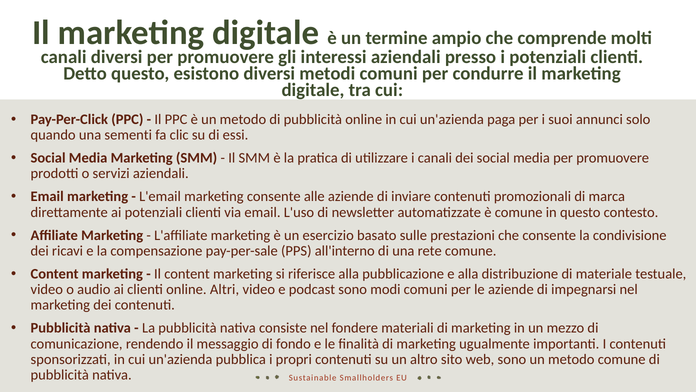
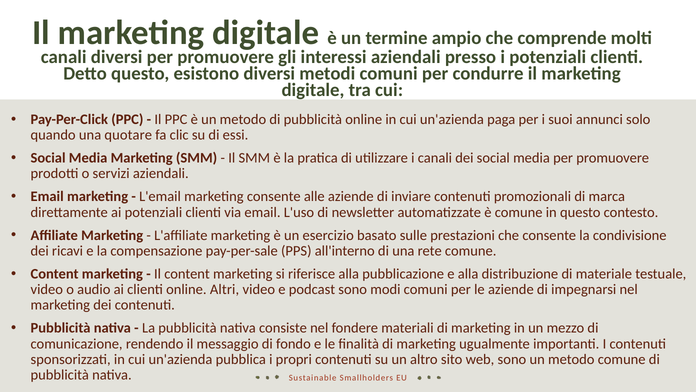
sementi: sementi -> quotare
